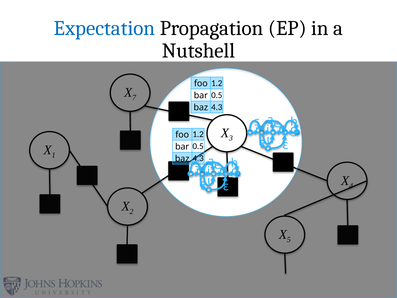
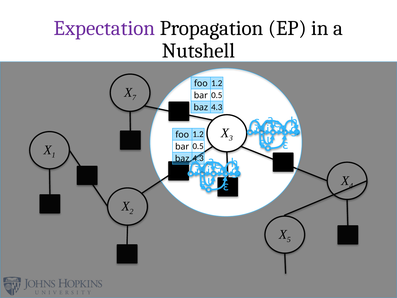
Expectation colour: blue -> purple
